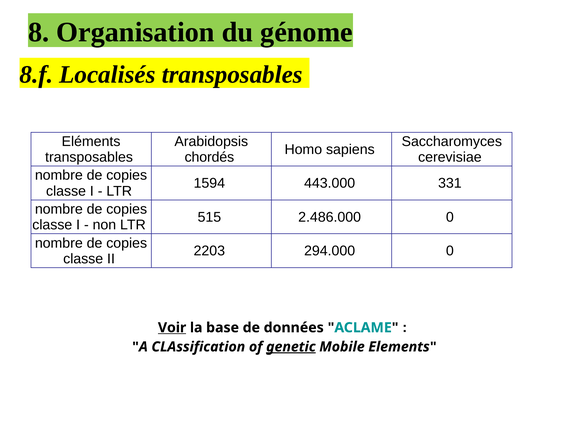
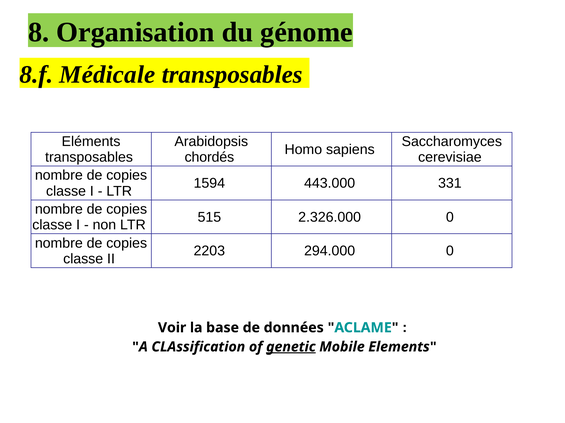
Localisés: Localisés -> Médicale
2.486.000: 2.486.000 -> 2.326.000
Voir underline: present -> none
